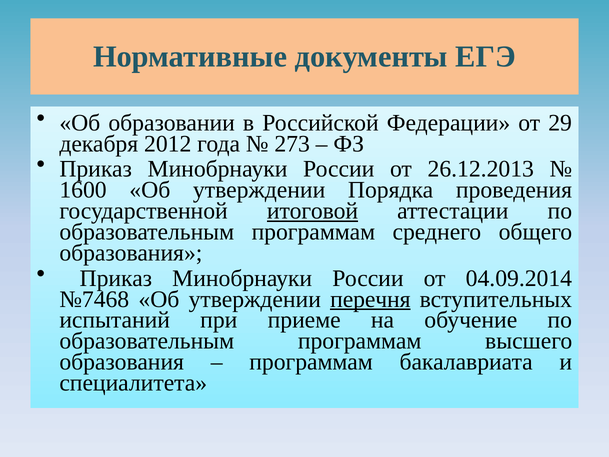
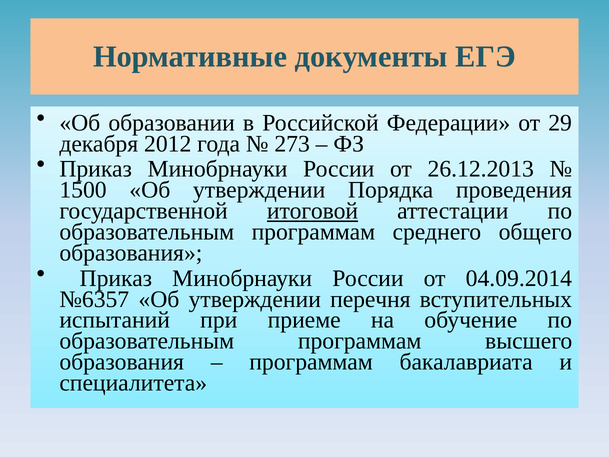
1600: 1600 -> 1500
№7468: №7468 -> №6357
перечня underline: present -> none
